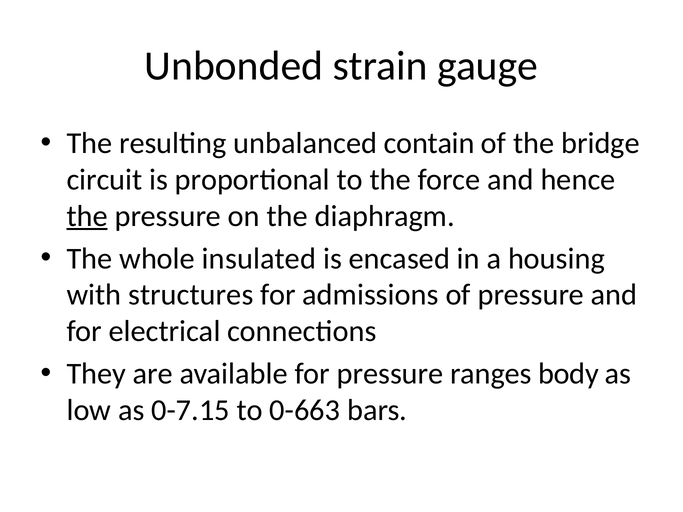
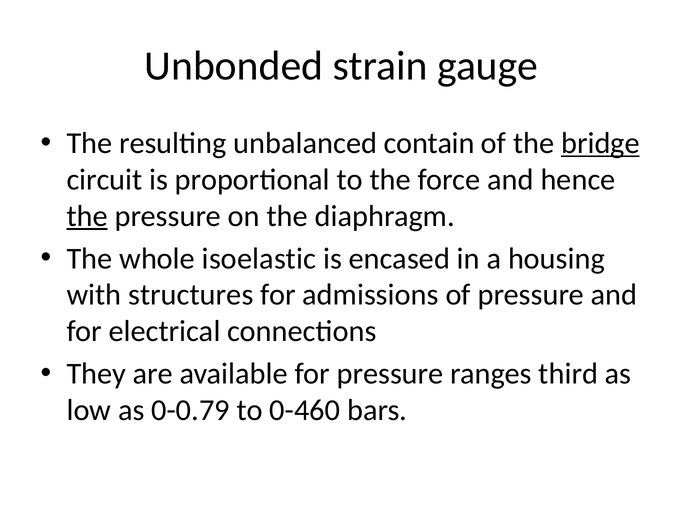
bridge underline: none -> present
insulated: insulated -> isoelastic
body: body -> third
0-7.15: 0-7.15 -> 0-0.79
0-663: 0-663 -> 0-460
